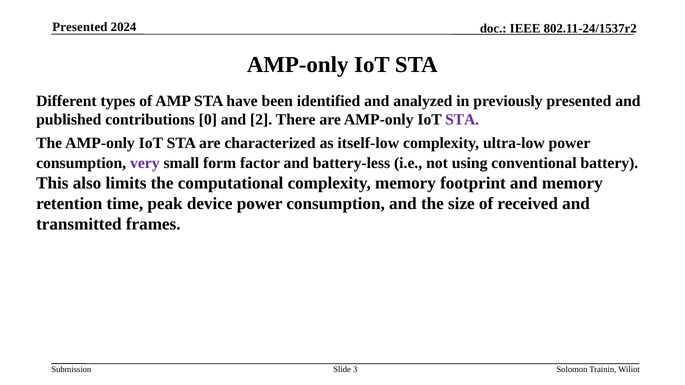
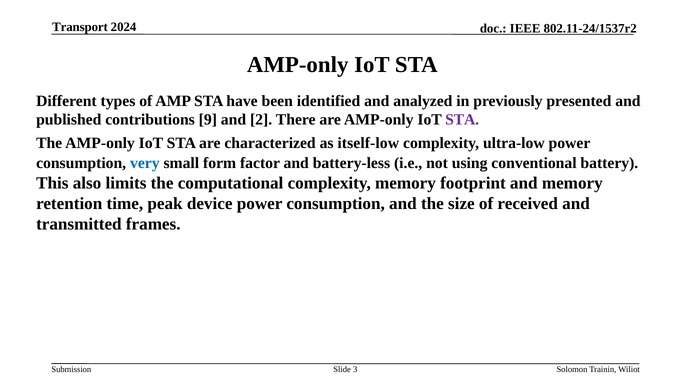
Presented at (80, 27): Presented -> Transport
0: 0 -> 9
very colour: purple -> blue
